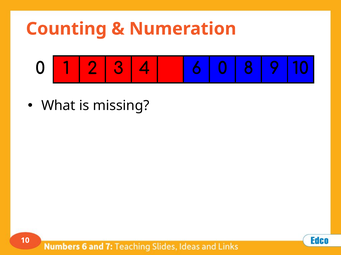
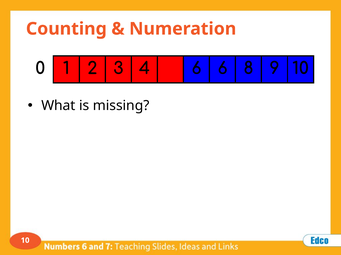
6 0: 0 -> 6
